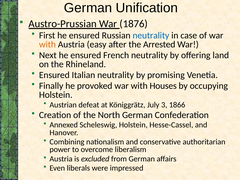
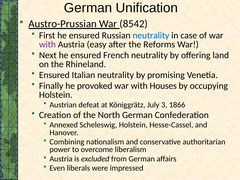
1876: 1876 -> 8542
with at (47, 44) colour: orange -> purple
Arrested: Arrested -> Reforms
